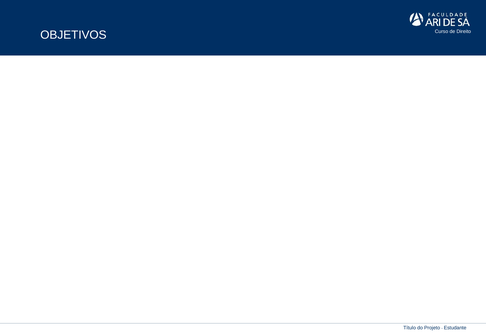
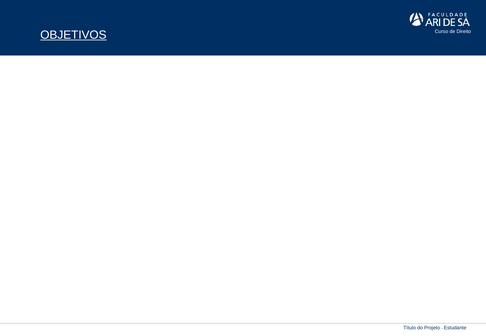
OBJETIVOS underline: none -> present
